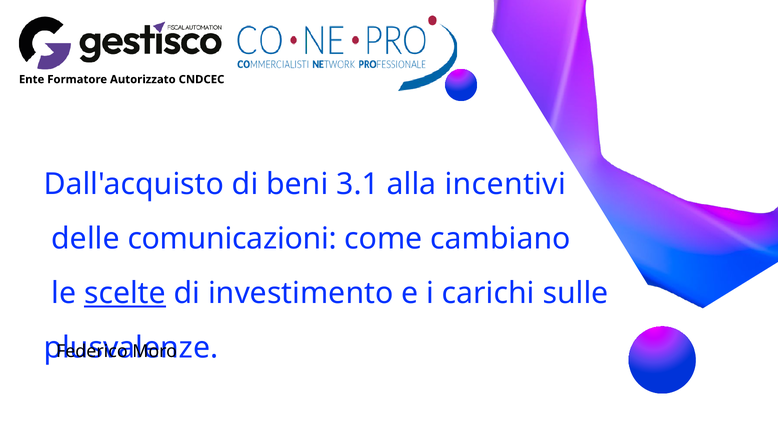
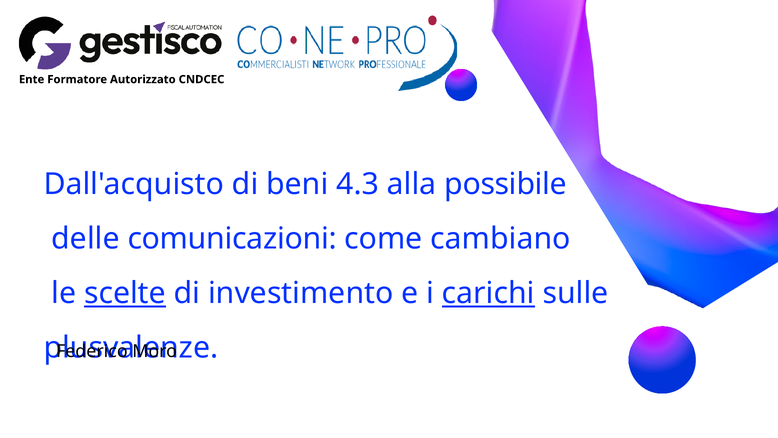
3.1: 3.1 -> 4.3
incentivi: incentivi -> possibile
carichi underline: none -> present
